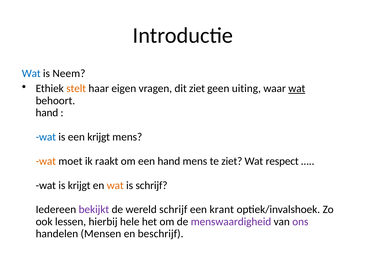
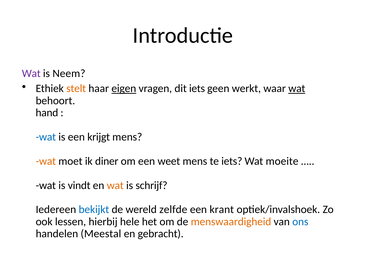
Wat at (31, 73) colour: blue -> purple
eigen underline: none -> present
dit ziet: ziet -> iets
uiting: uiting -> werkt
raakt: raakt -> diner
een hand: hand -> weet
te ziet: ziet -> iets
respect: respect -> moeite
is krijgt: krijgt -> vindt
bekijkt colour: purple -> blue
wereld schrijf: schrijf -> zelfde
menswaardigheid colour: purple -> orange
ons colour: purple -> blue
Mensen: Mensen -> Meestal
beschrijf: beschrijf -> gebracht
